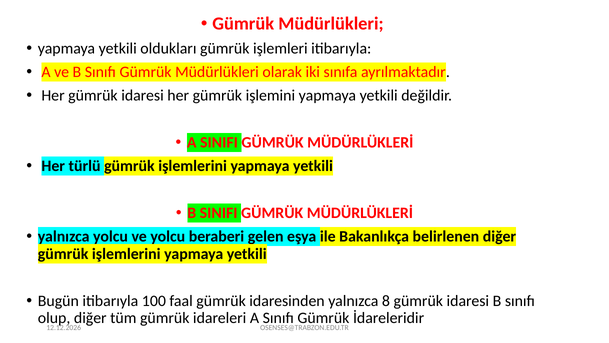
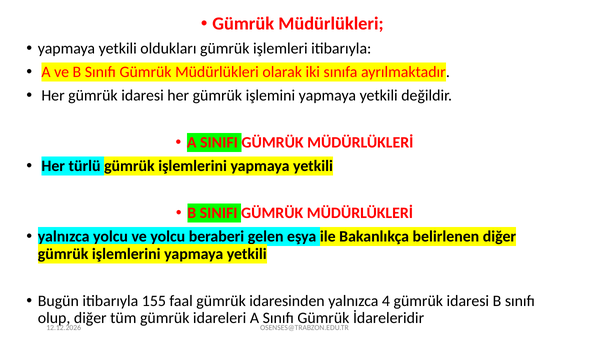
100: 100 -> 155
8: 8 -> 4
